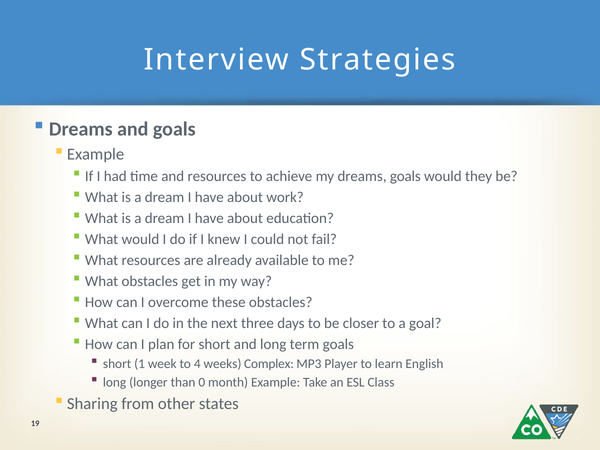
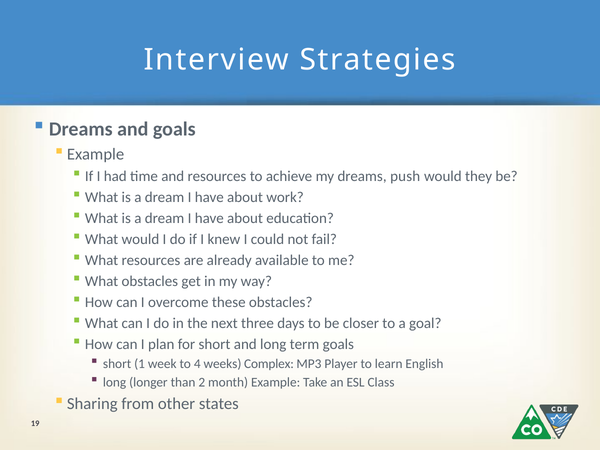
dreams goals: goals -> push
0: 0 -> 2
